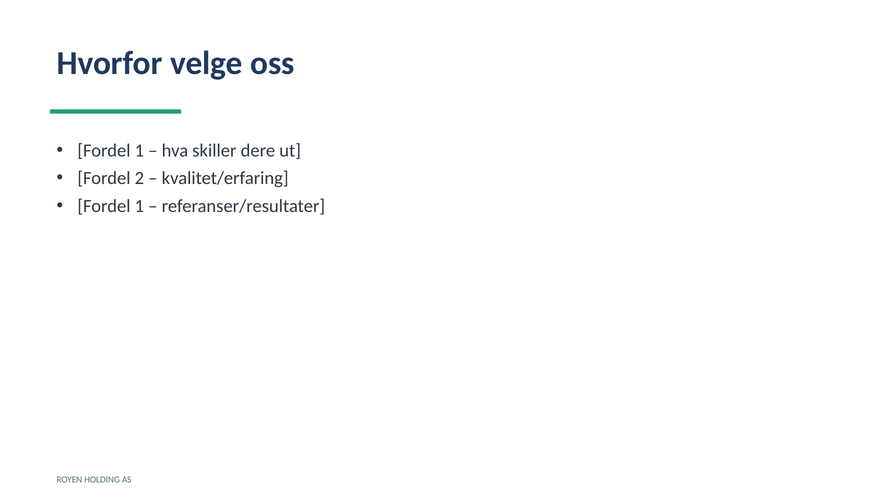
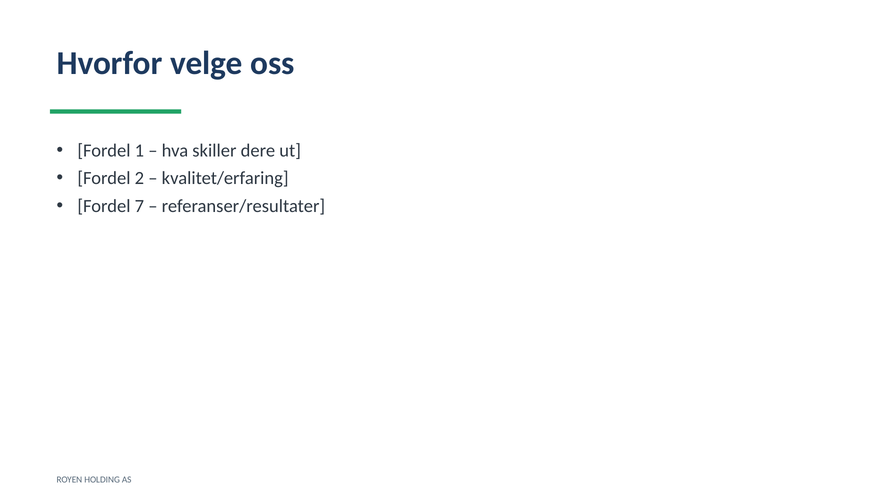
1 at (139, 206): 1 -> 7
